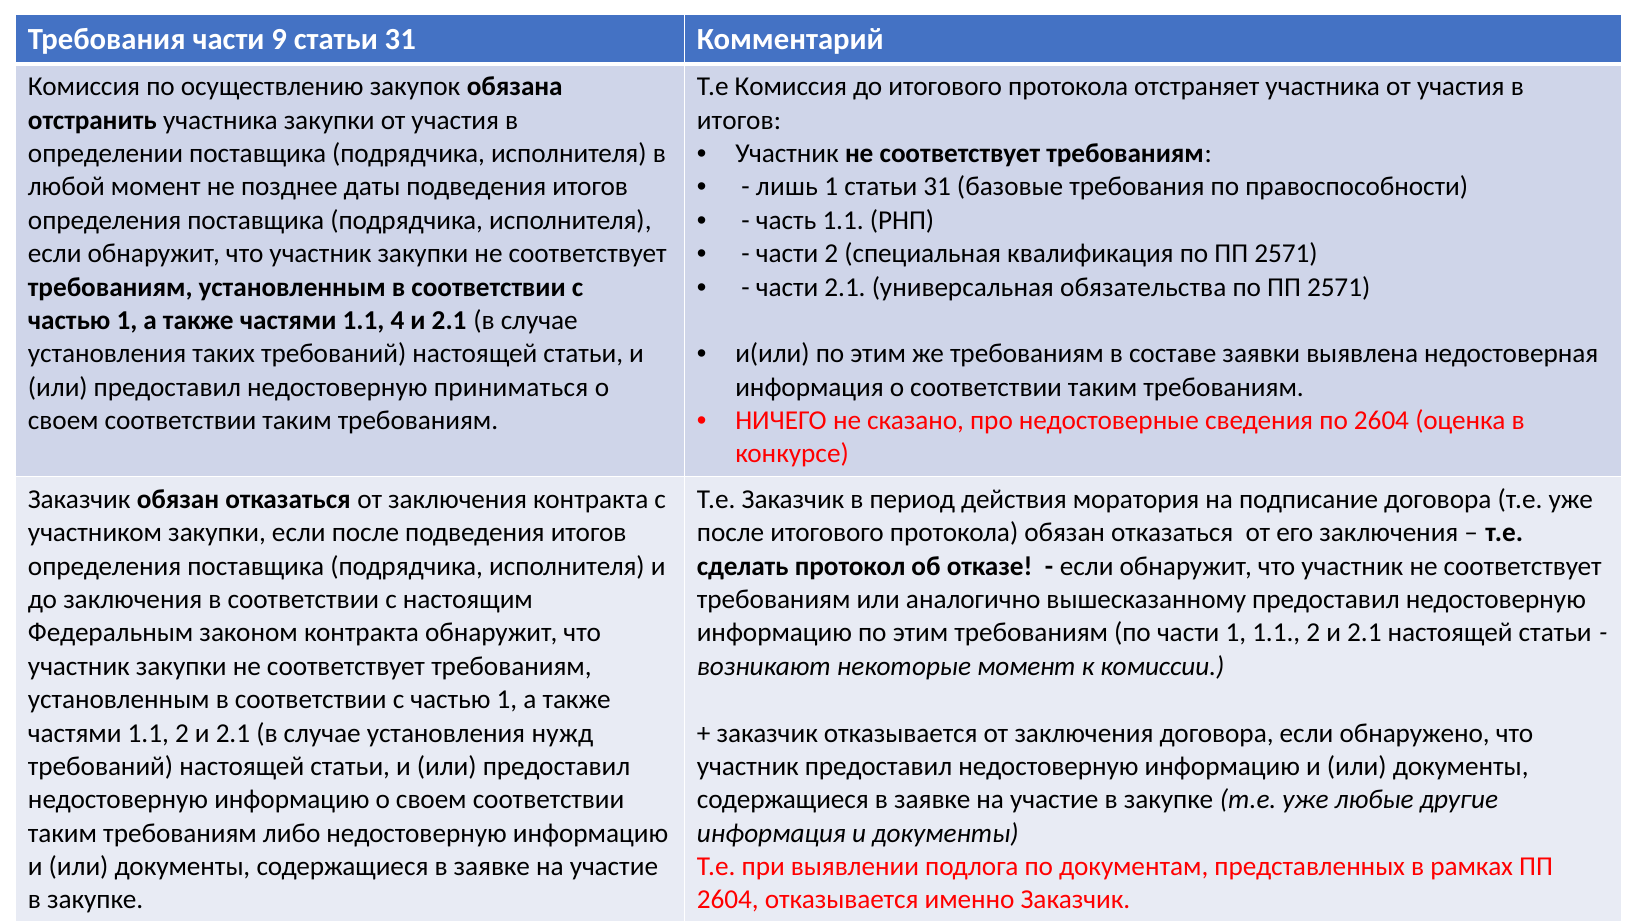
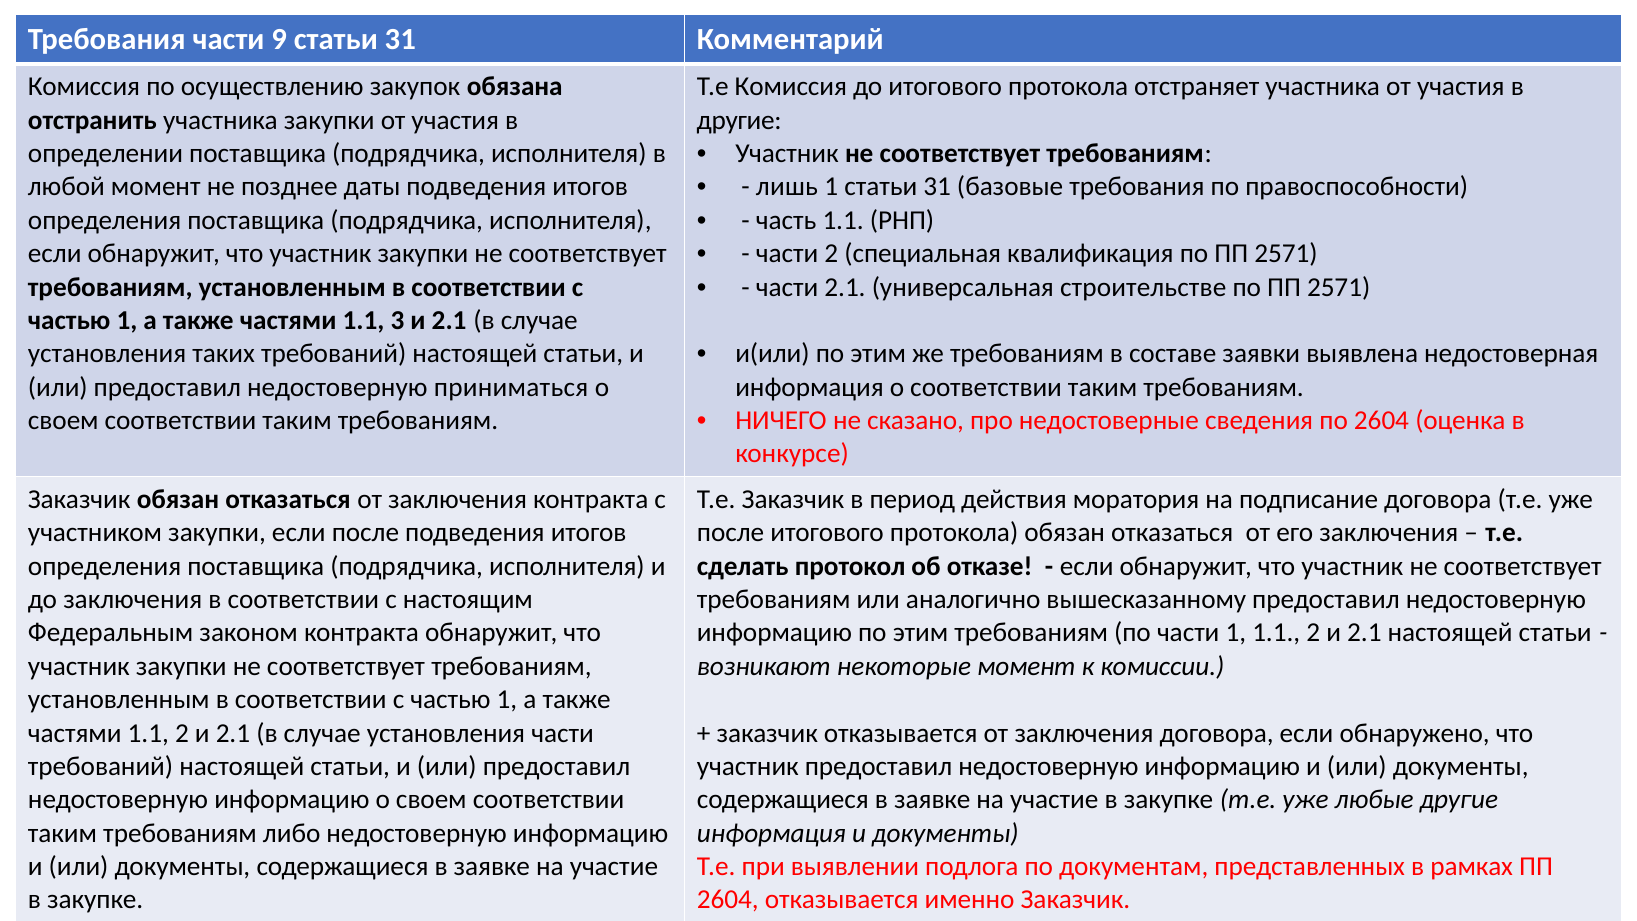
итогов at (739, 120): итогов -> другие
обязательства: обязательства -> строительстве
4: 4 -> 3
установления нужд: нужд -> части
